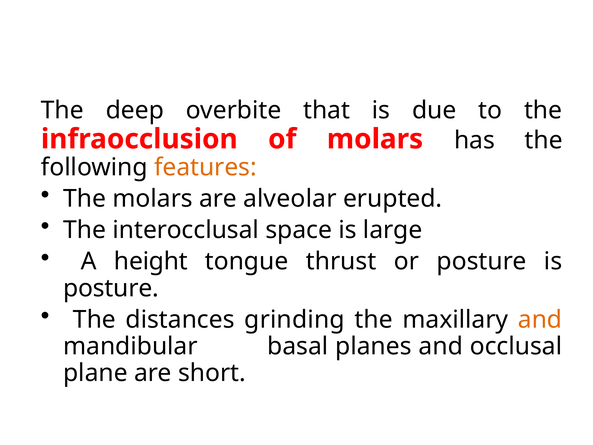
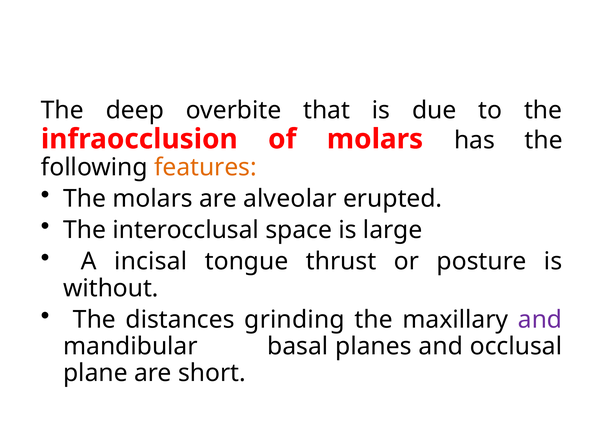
height: height -> incisal
posture at (111, 288): posture -> without
and at (540, 319) colour: orange -> purple
